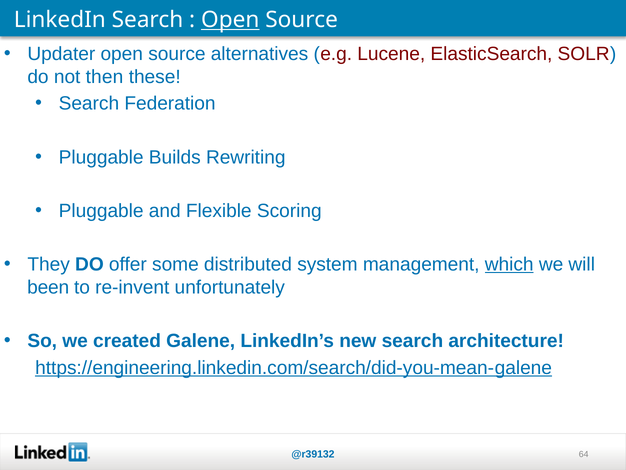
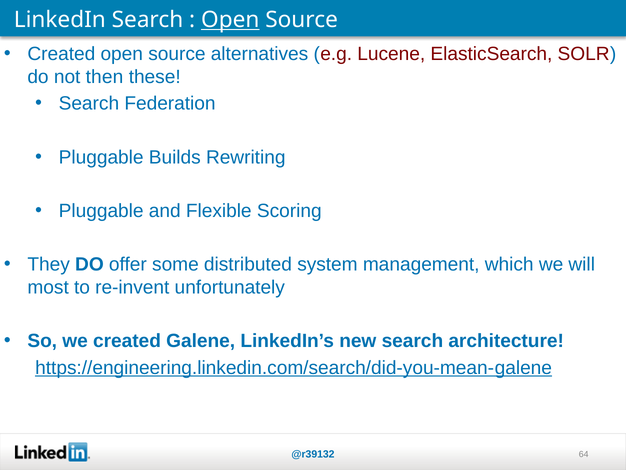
Updater at (61, 54): Updater -> Created
which underline: present -> none
been: been -> most
